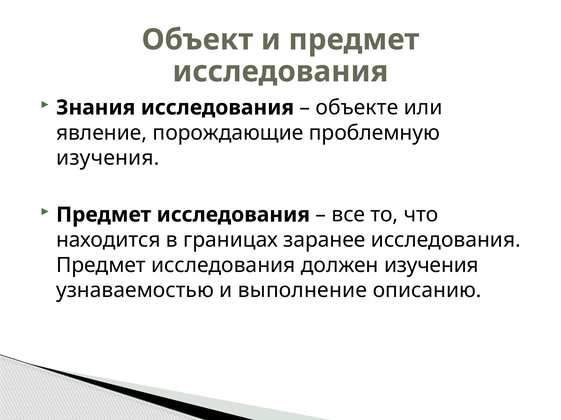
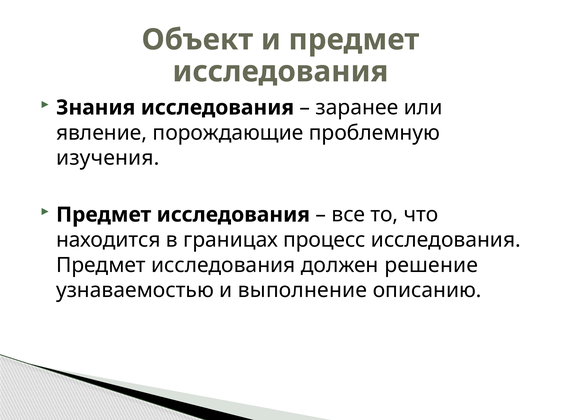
объекте: объекте -> заранее
заранее: заранее -> процесс
должен изучения: изучения -> решение
